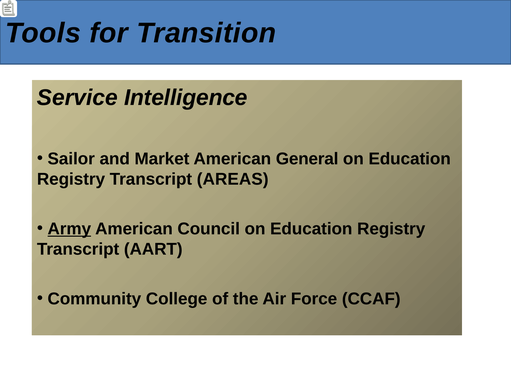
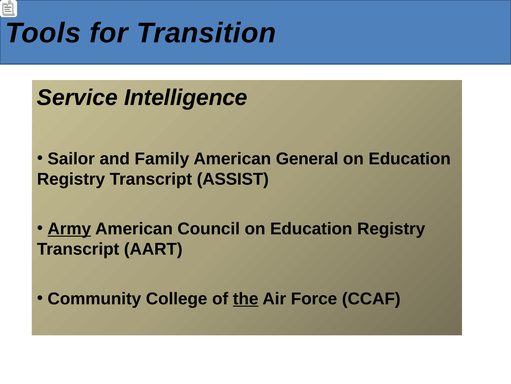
Market: Market -> Family
AREAS: AREAS -> ASSIST
the underline: none -> present
